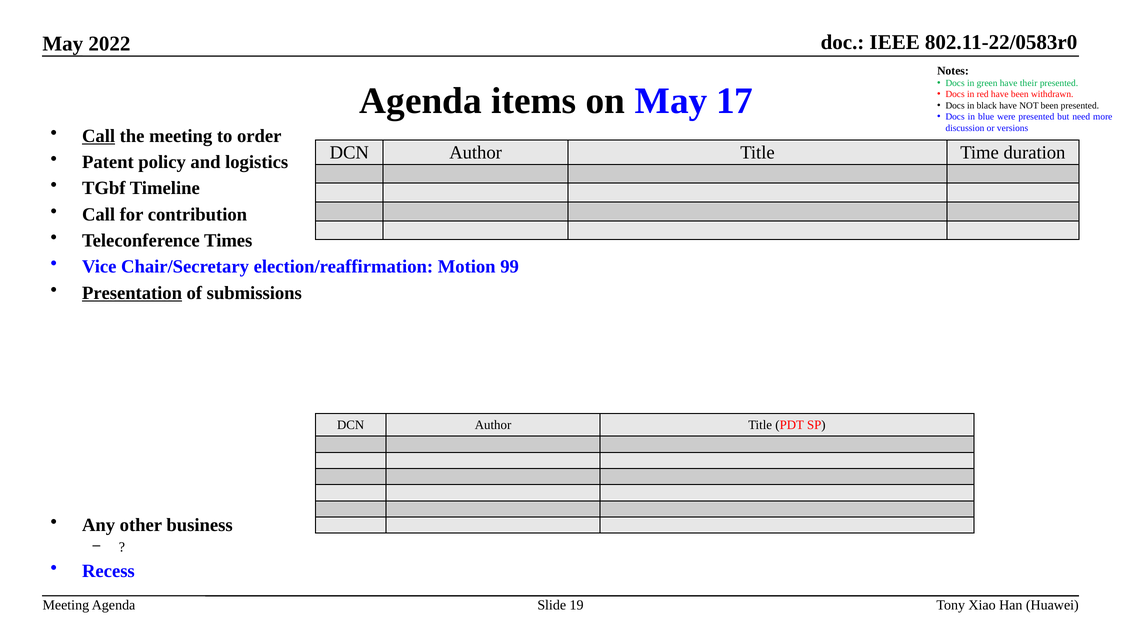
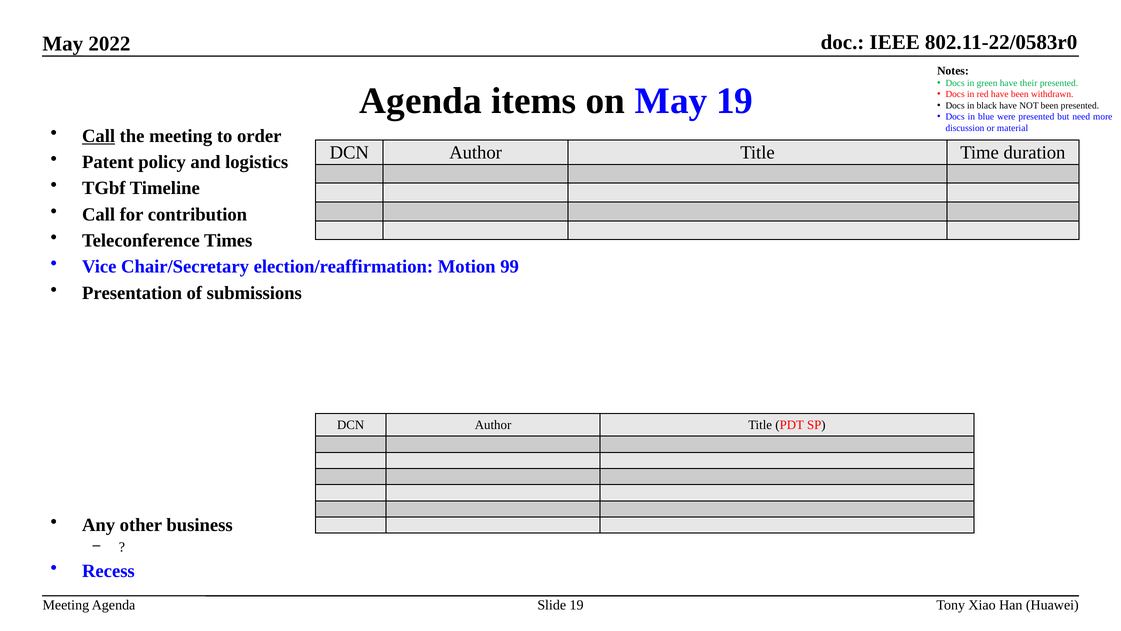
May 17: 17 -> 19
versions: versions -> material
Presentation underline: present -> none
